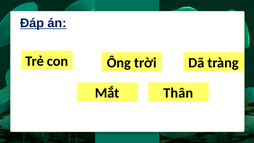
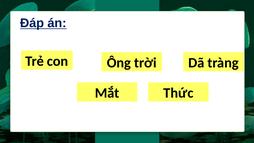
Thân: Thân -> Thức
